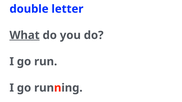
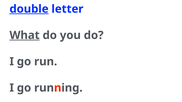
double underline: none -> present
